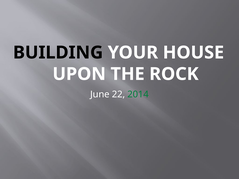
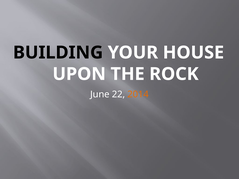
2014 colour: green -> orange
